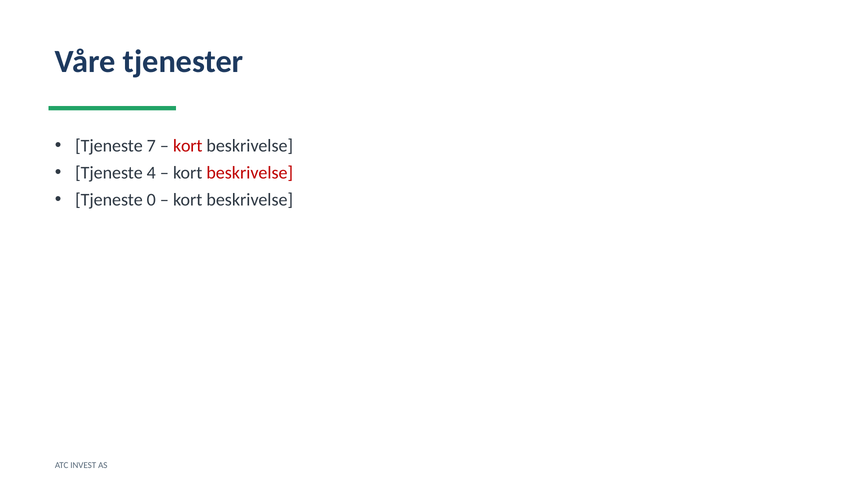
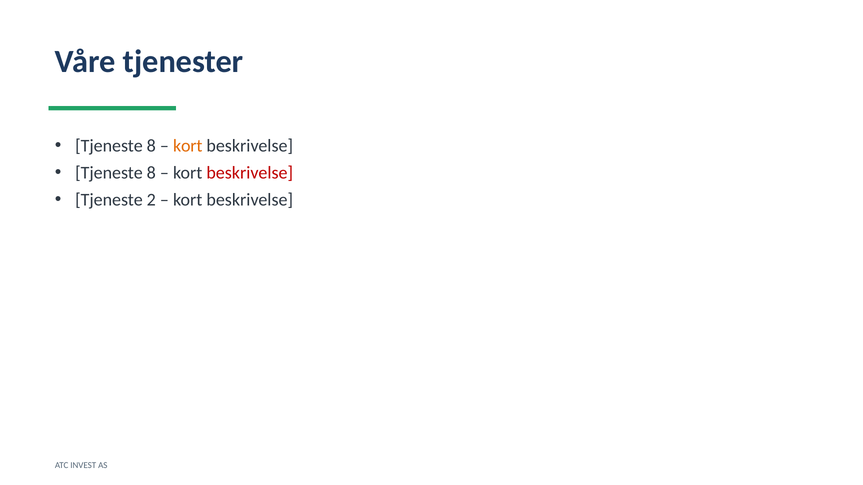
7 at (151, 146): 7 -> 8
kort at (188, 146) colour: red -> orange
4 at (151, 173): 4 -> 8
0: 0 -> 2
